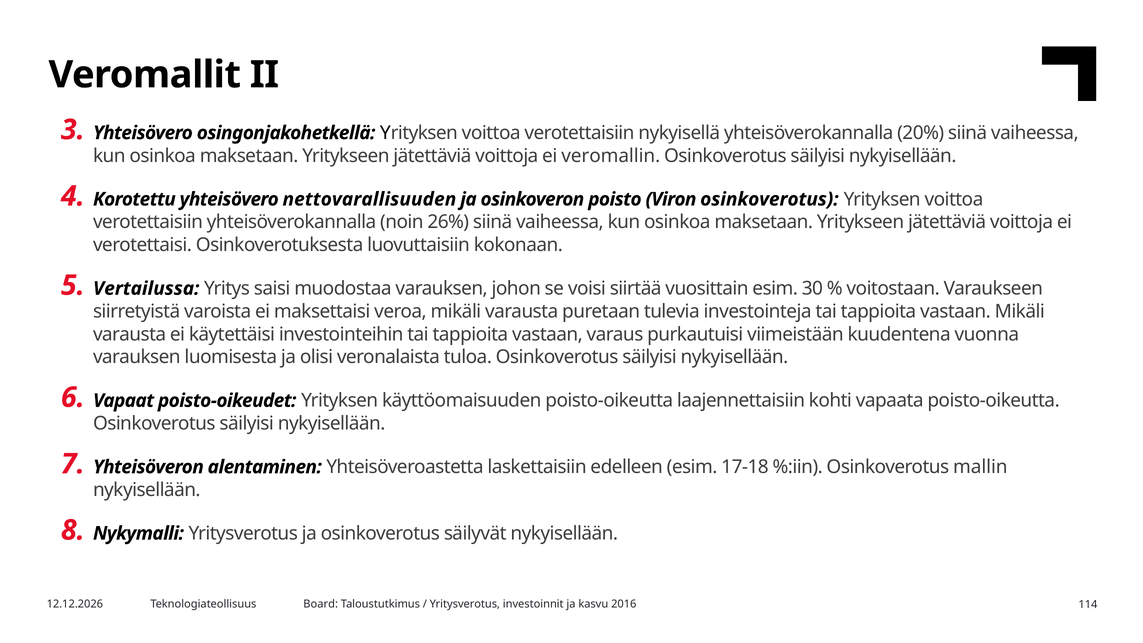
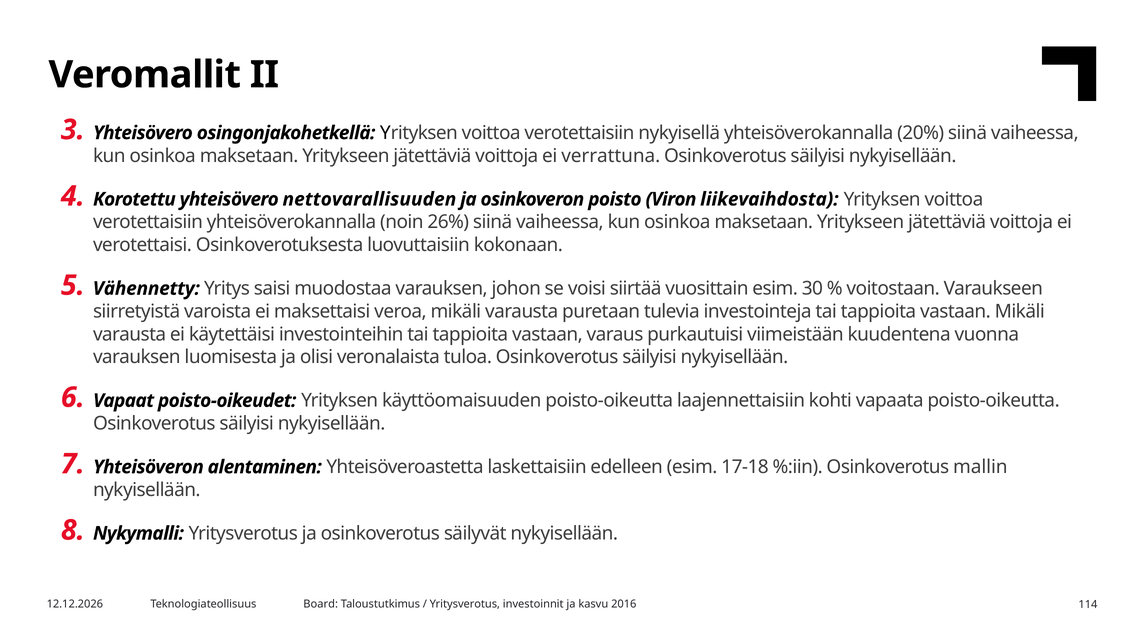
veromallin: veromallin -> verrattuna
Viron osinkoverotus: osinkoverotus -> liikevaihdosta
Vertailussa: Vertailussa -> Vähennetty
